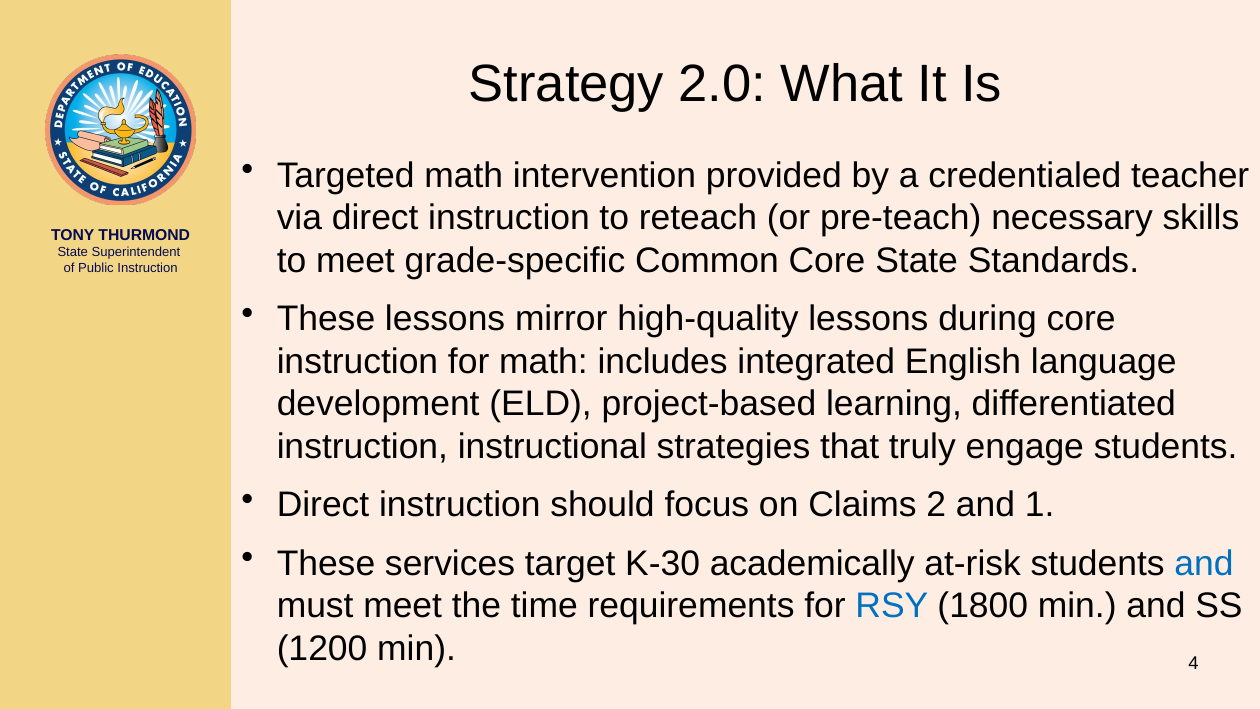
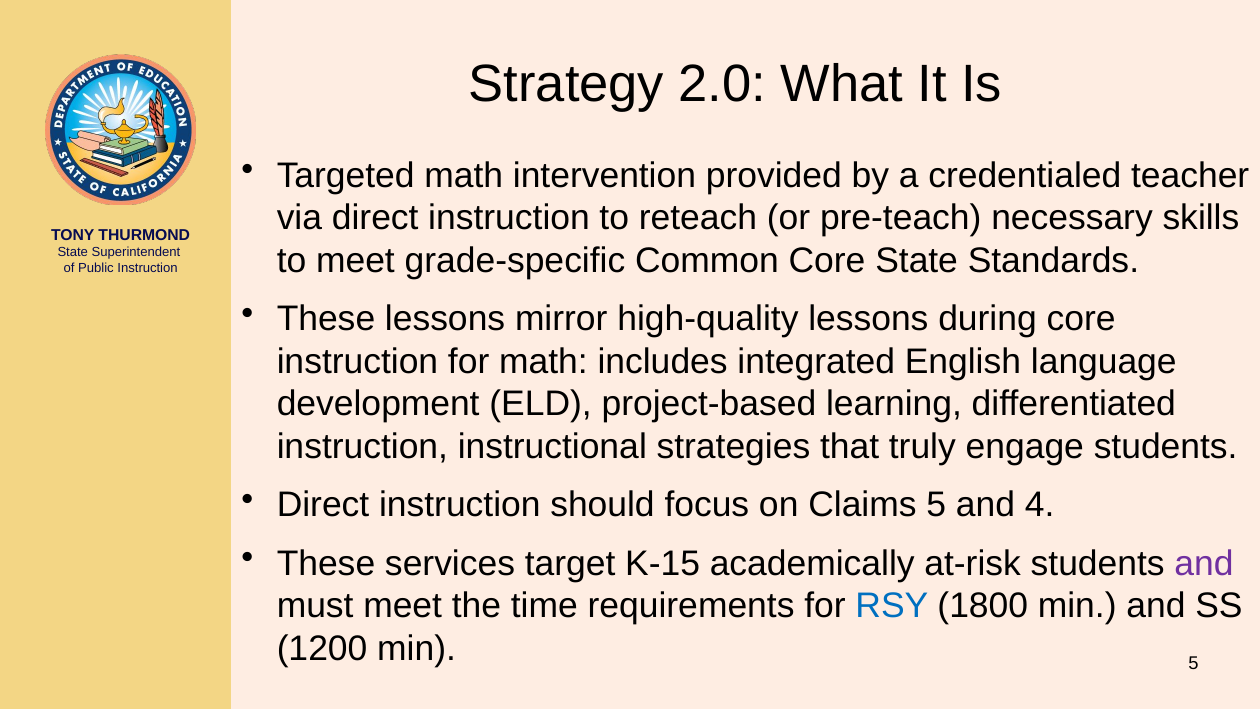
Claims 2: 2 -> 5
1: 1 -> 4
K-30: K-30 -> K-15
and at (1204, 563) colour: blue -> purple
min 4: 4 -> 5
